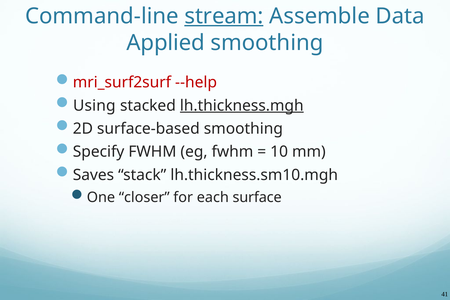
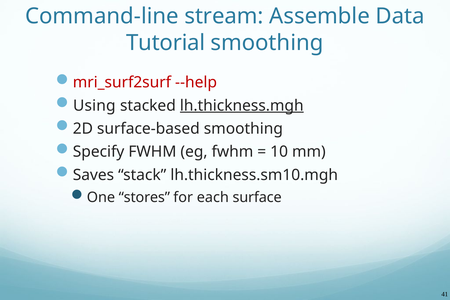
stream underline: present -> none
Applied: Applied -> Tutorial
closer: closer -> stores
